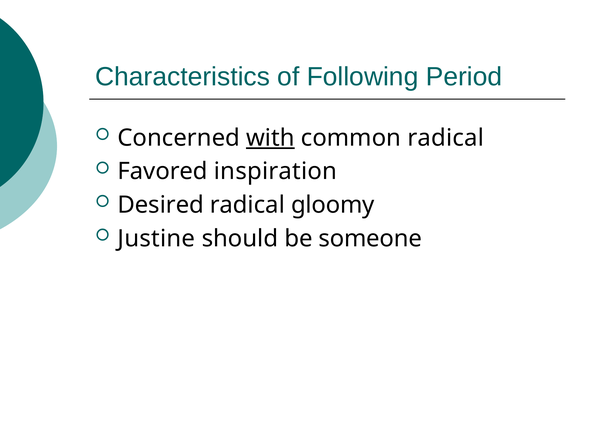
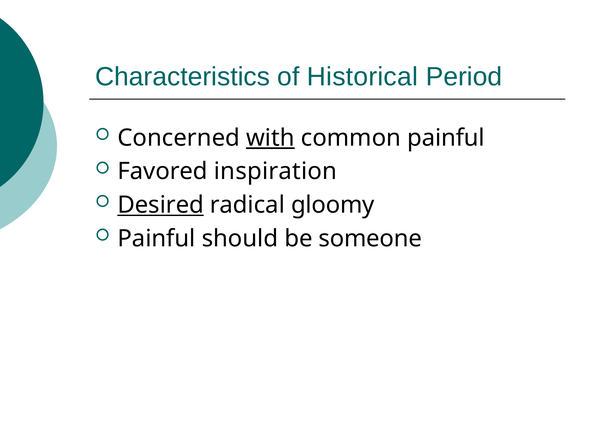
Following: Following -> Historical
common radical: radical -> painful
Desired underline: none -> present
Justine at (156, 239): Justine -> Painful
